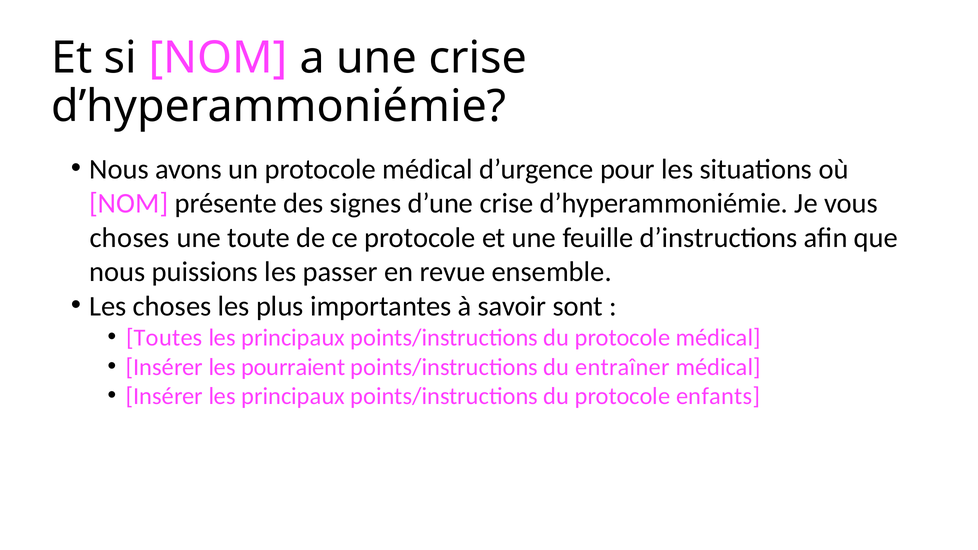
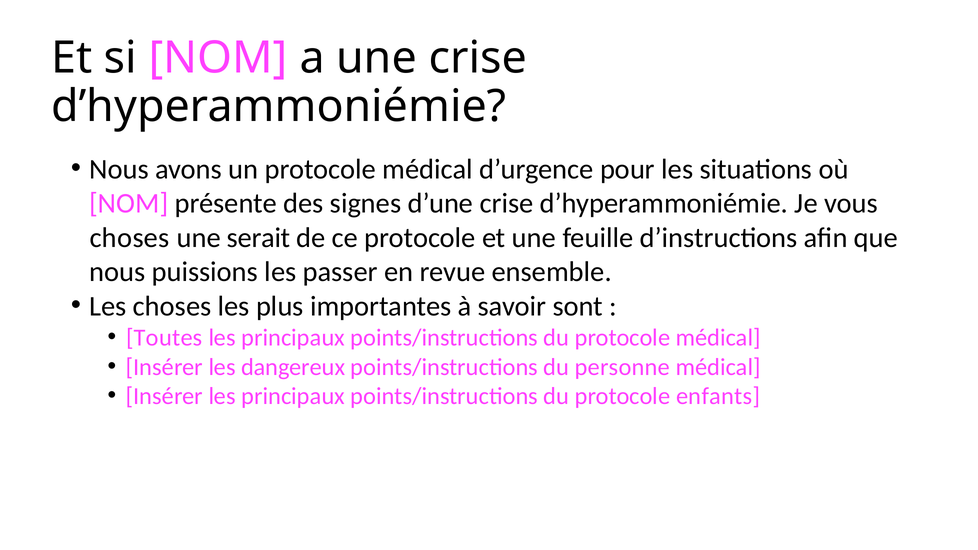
toute: toute -> serait
pourraient: pourraient -> dangereux
entraîner: entraîner -> personne
